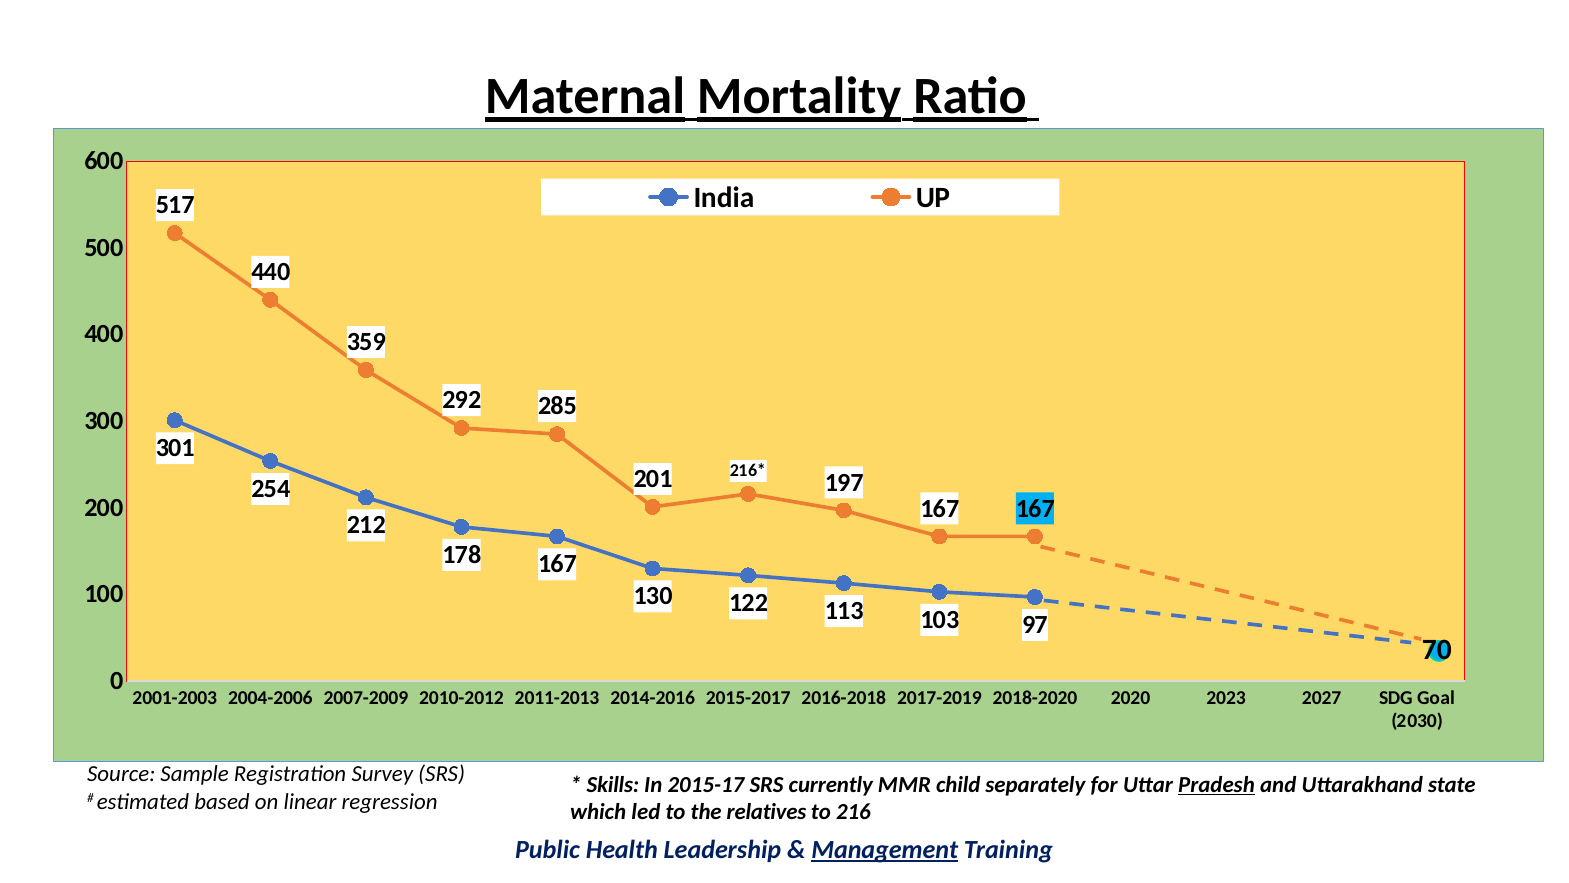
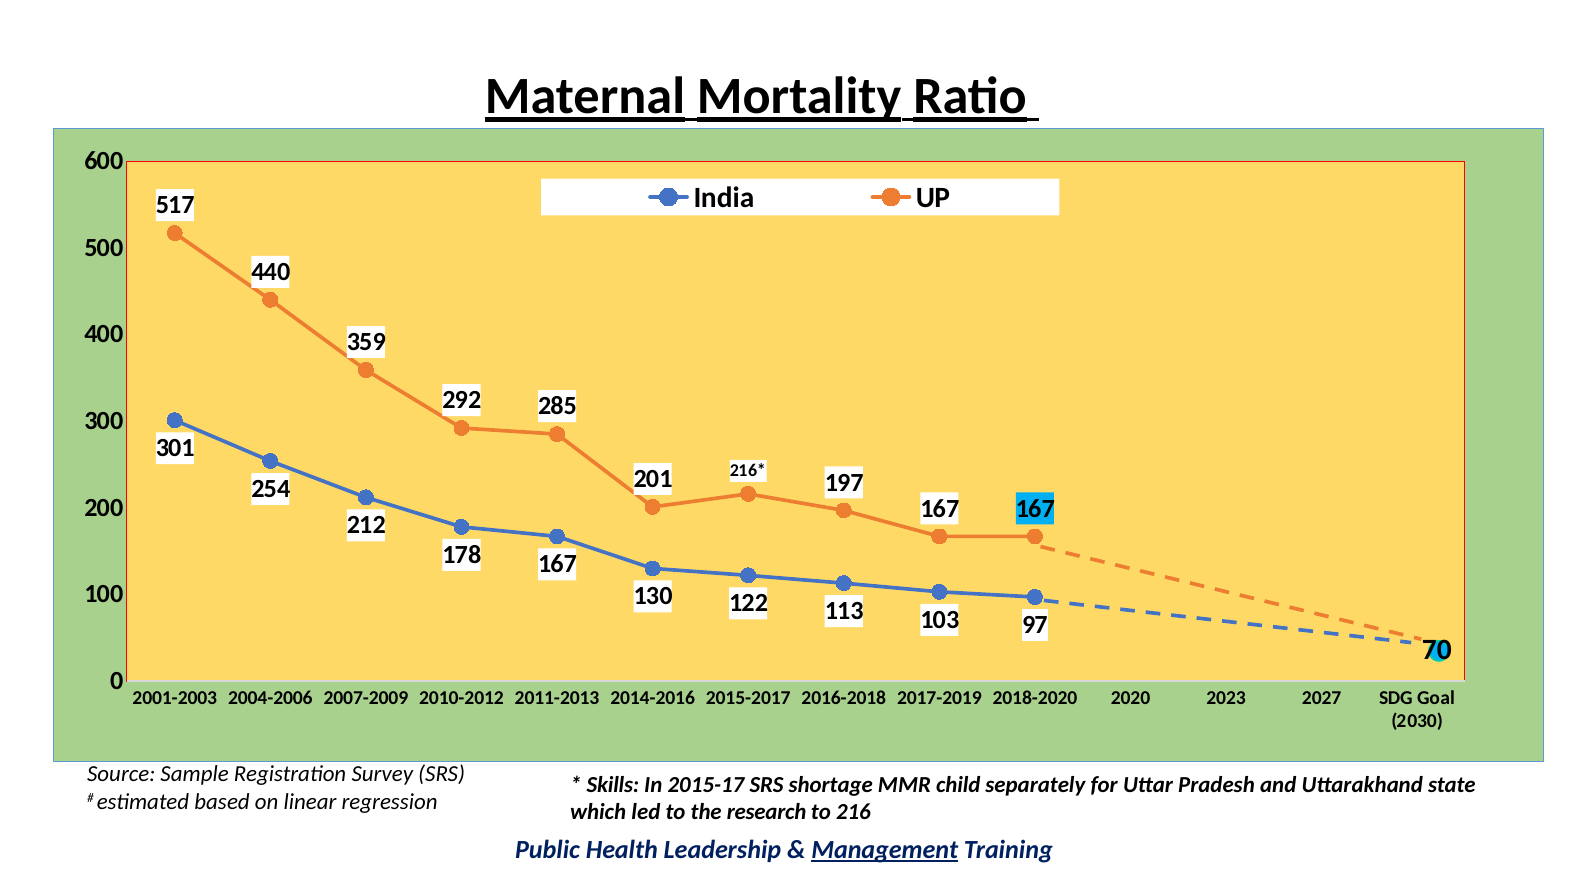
currently: currently -> shortage
Pradesh underline: present -> none
relatives: relatives -> research
